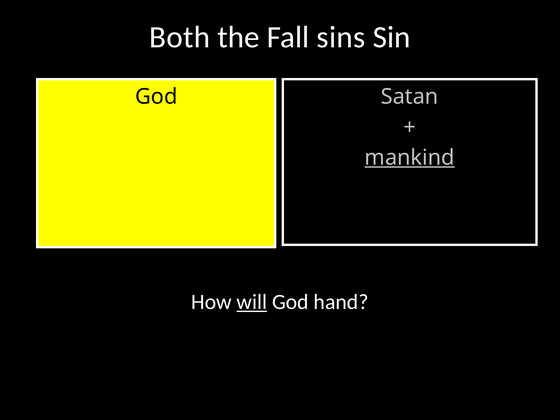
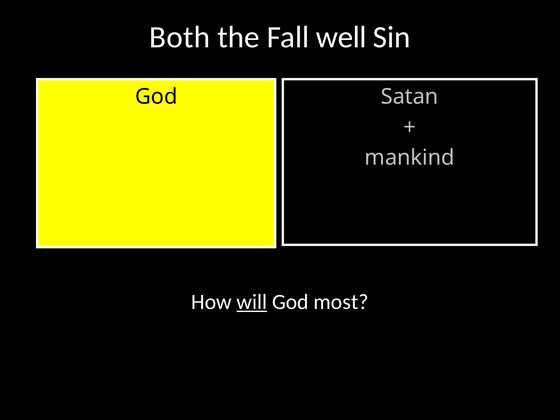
sins: sins -> well
mankind underline: present -> none
hand: hand -> most
